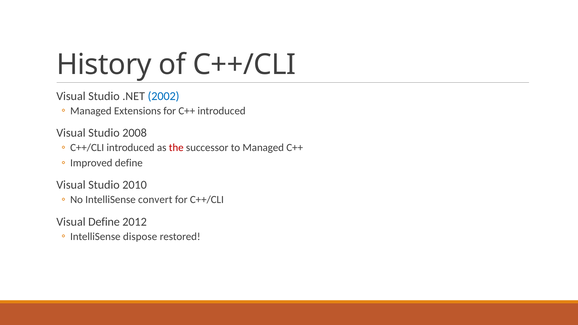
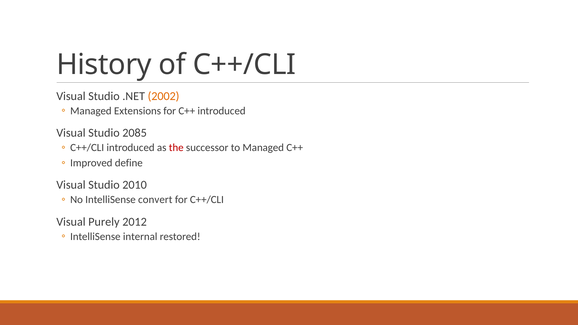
2002 colour: blue -> orange
2008: 2008 -> 2085
Visual Define: Define -> Purely
dispose: dispose -> internal
